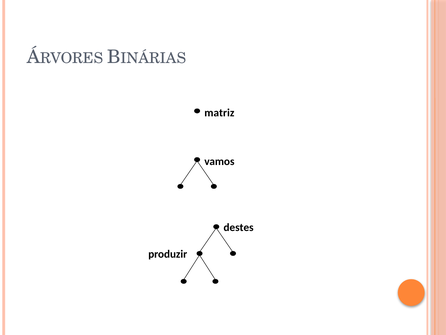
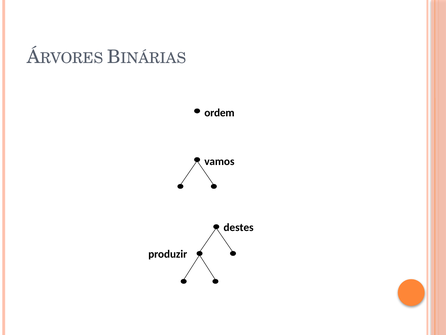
matriz: matriz -> ordem
